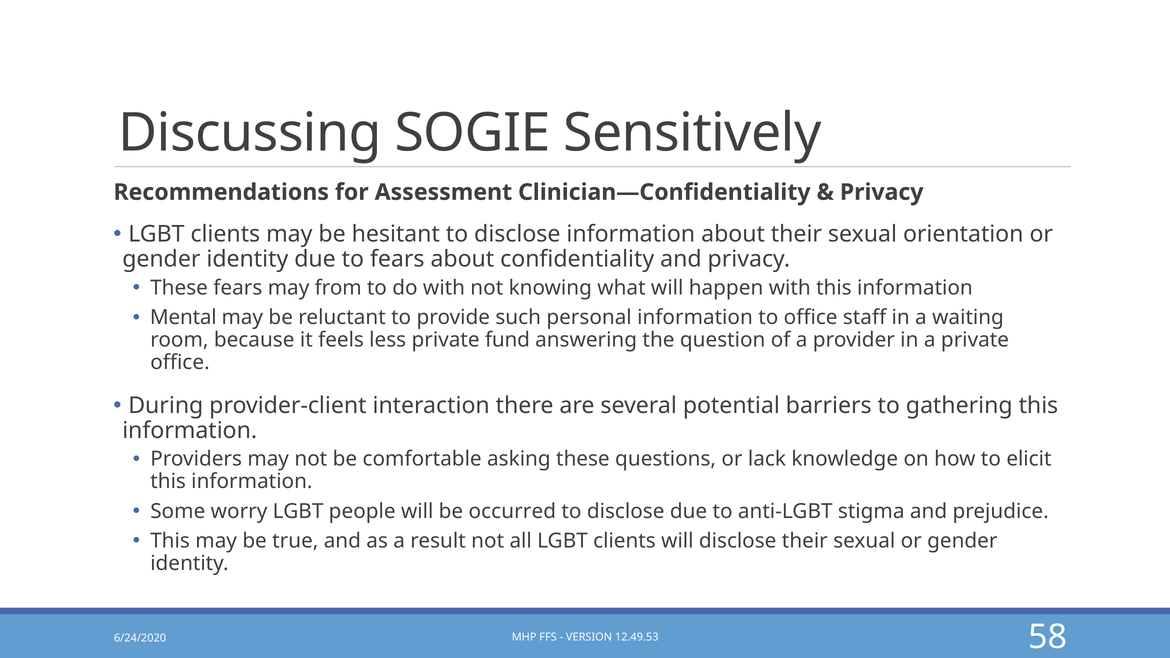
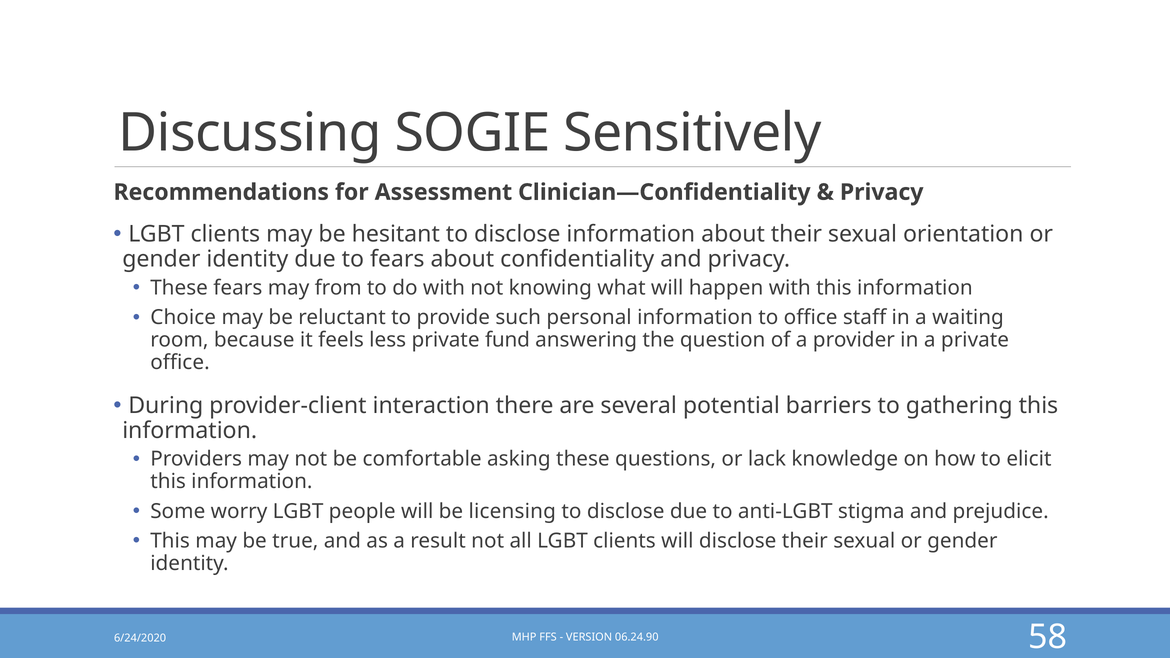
Mental: Mental -> Choice
occurred: occurred -> licensing
12.49.53: 12.49.53 -> 06.24.90
